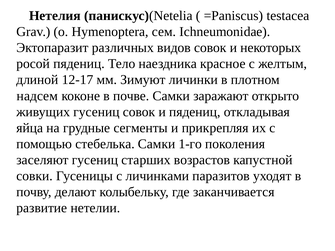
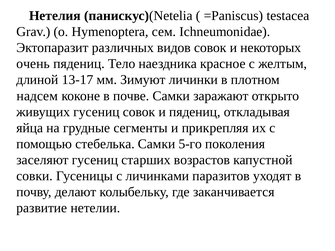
росой: росой -> очень
12-17: 12-17 -> 13-17
1-го: 1-го -> 5-го
